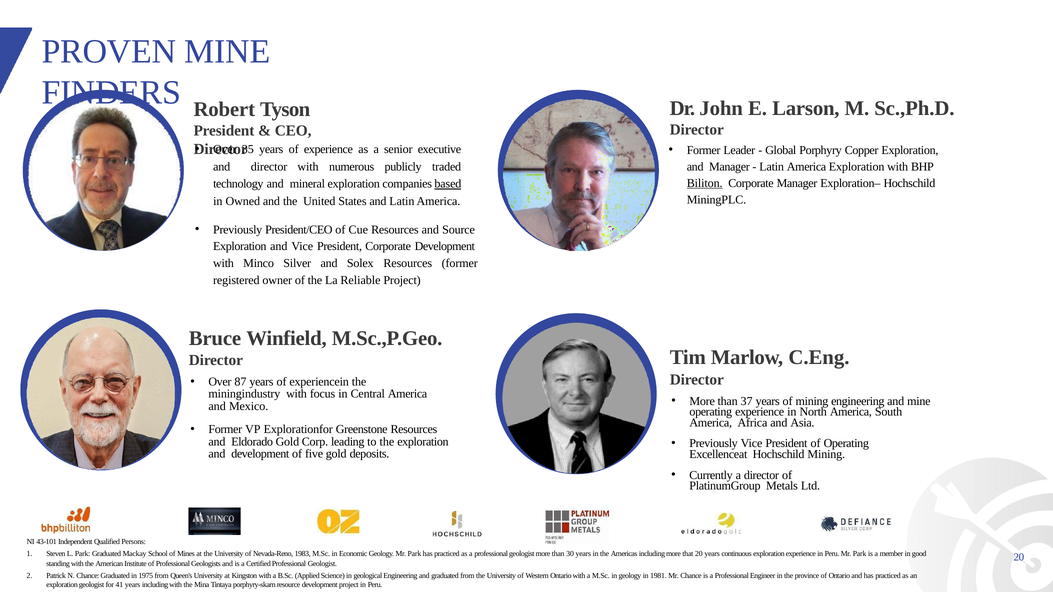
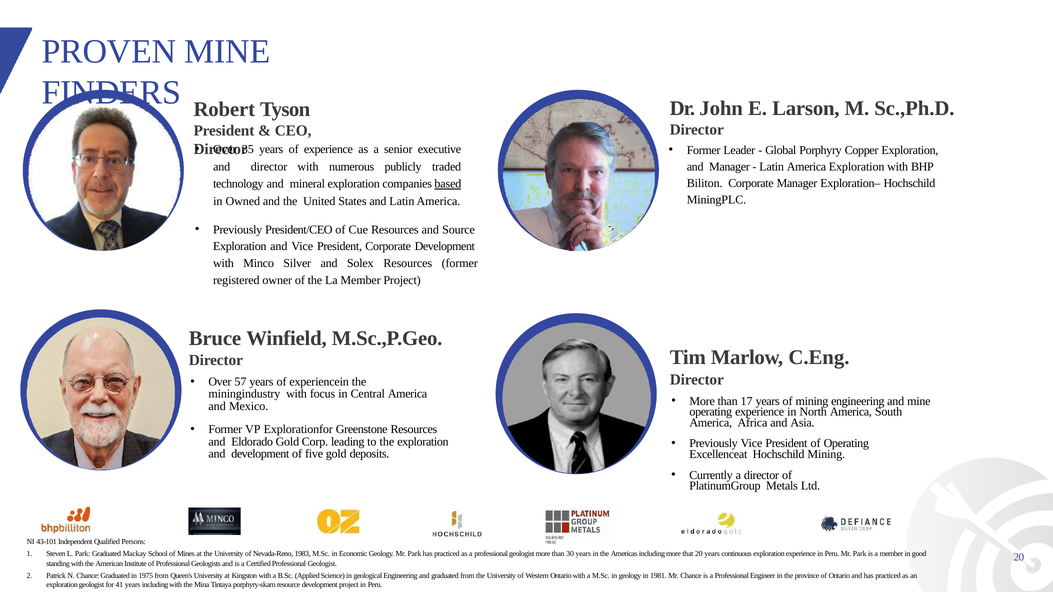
Biliton underline: present -> none
La Reliable: Reliable -> Member
87: 87 -> 57
37: 37 -> 17
